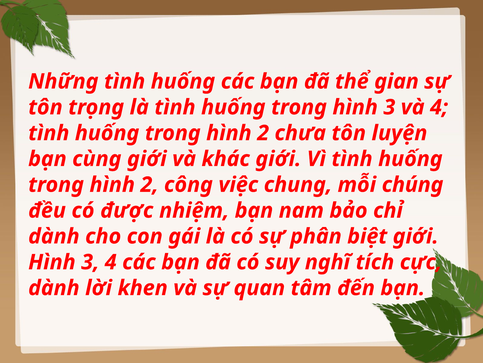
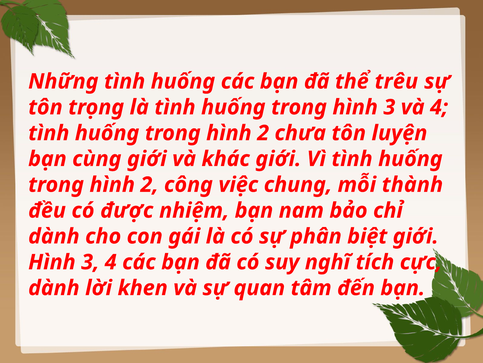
gian: gian -> trêu
chúng: chúng -> thành
